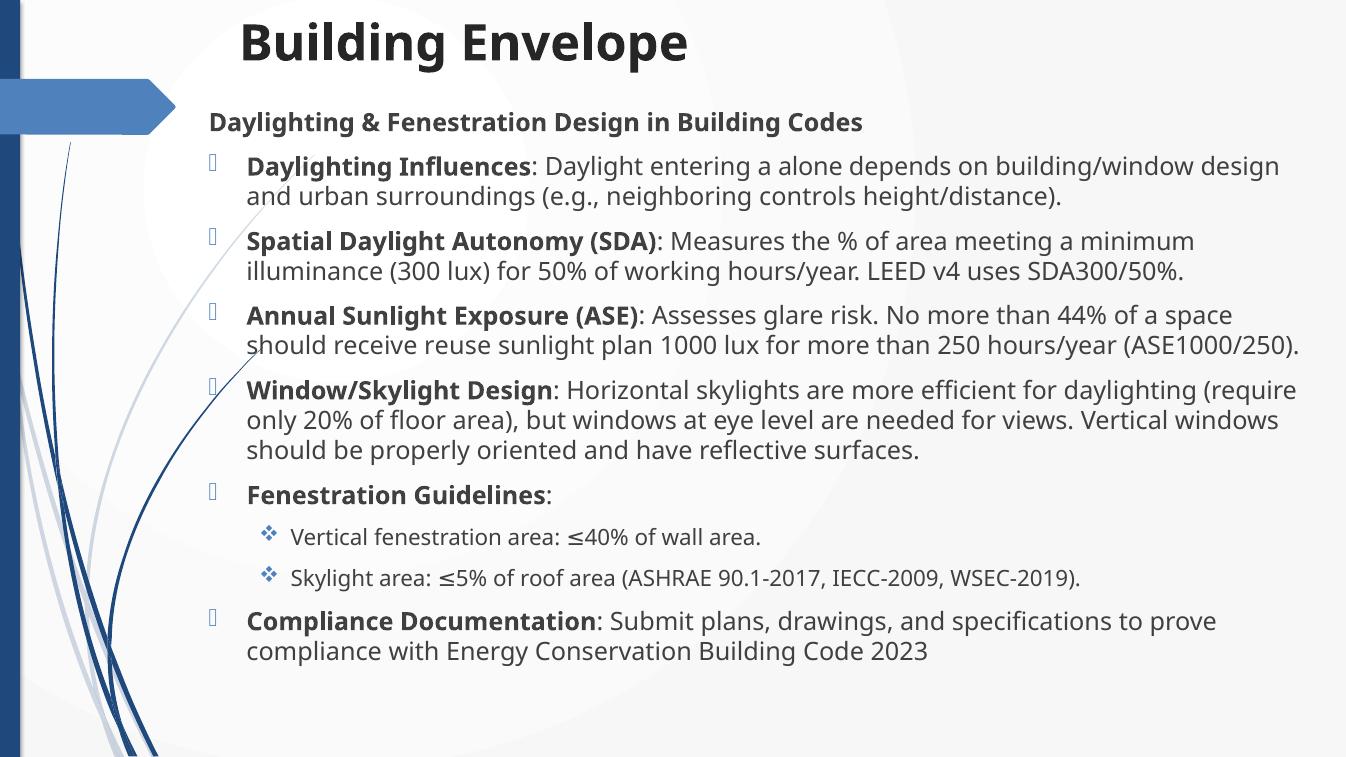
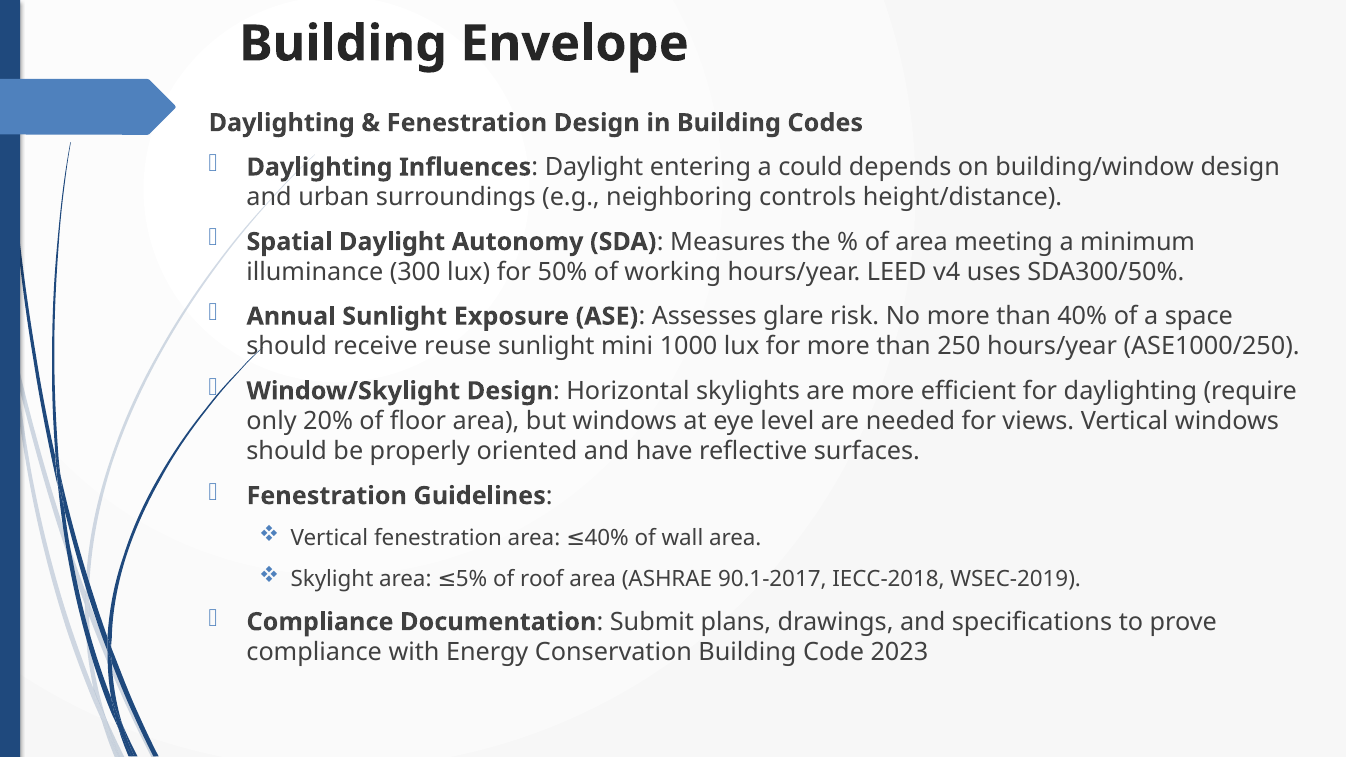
alone: alone -> could
than 44%: 44% -> 40%
plan: plan -> mini
IECC-2009: IECC-2009 -> IECC-2018
